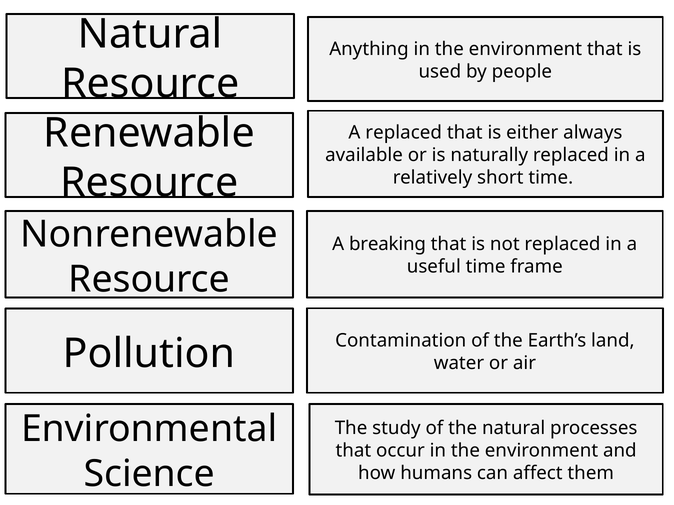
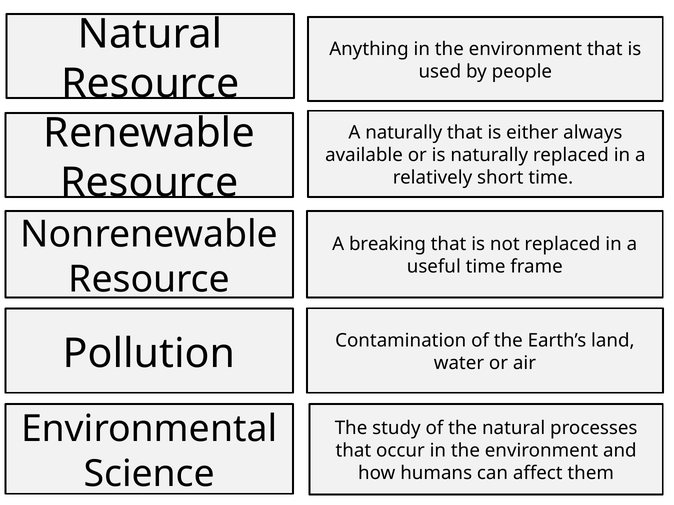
A replaced: replaced -> naturally
